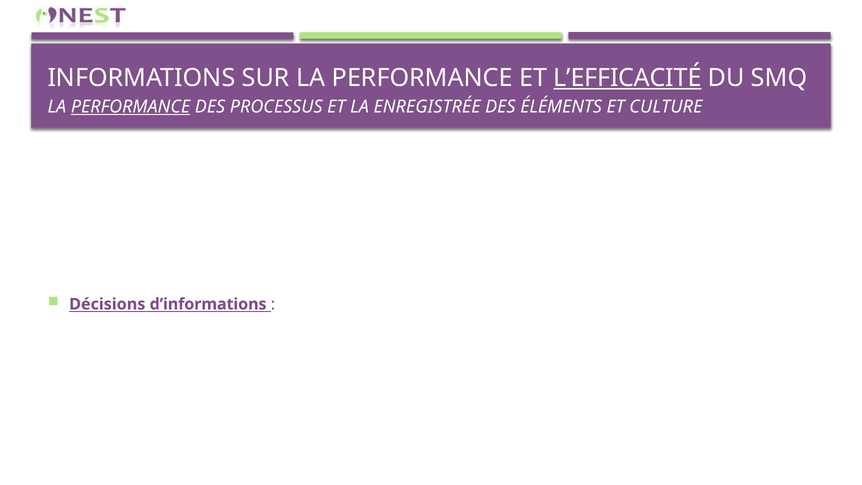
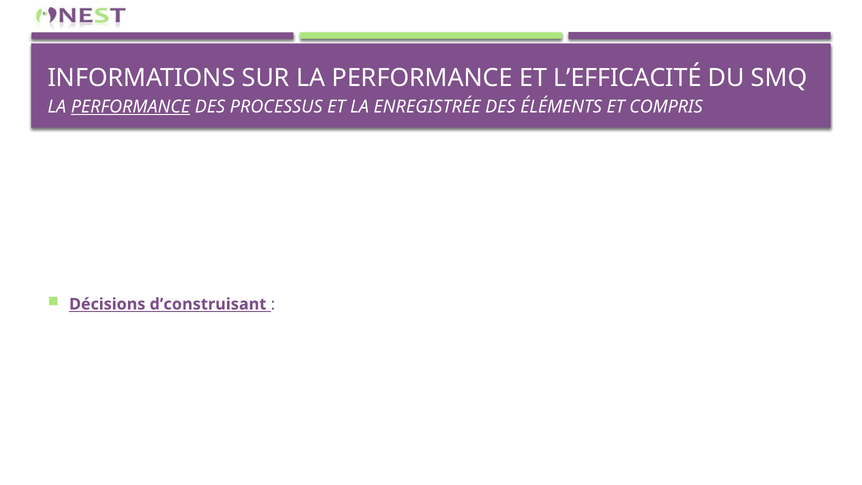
L’EFFICACITÉ underline: present -> none
CULTURE: CULTURE -> COMPRIS
d’informations: d’informations -> d’construisant
